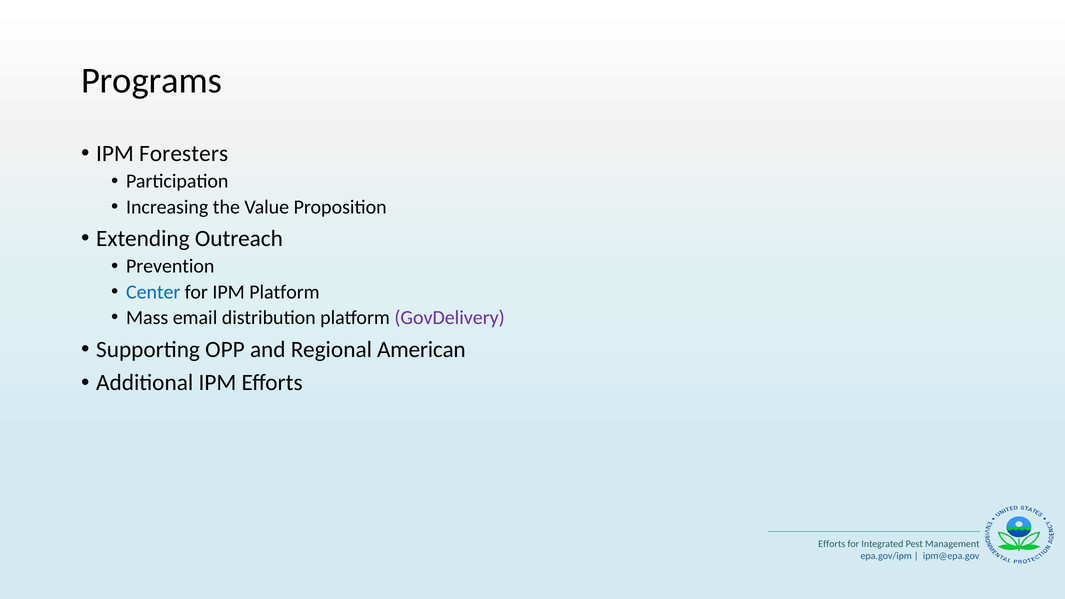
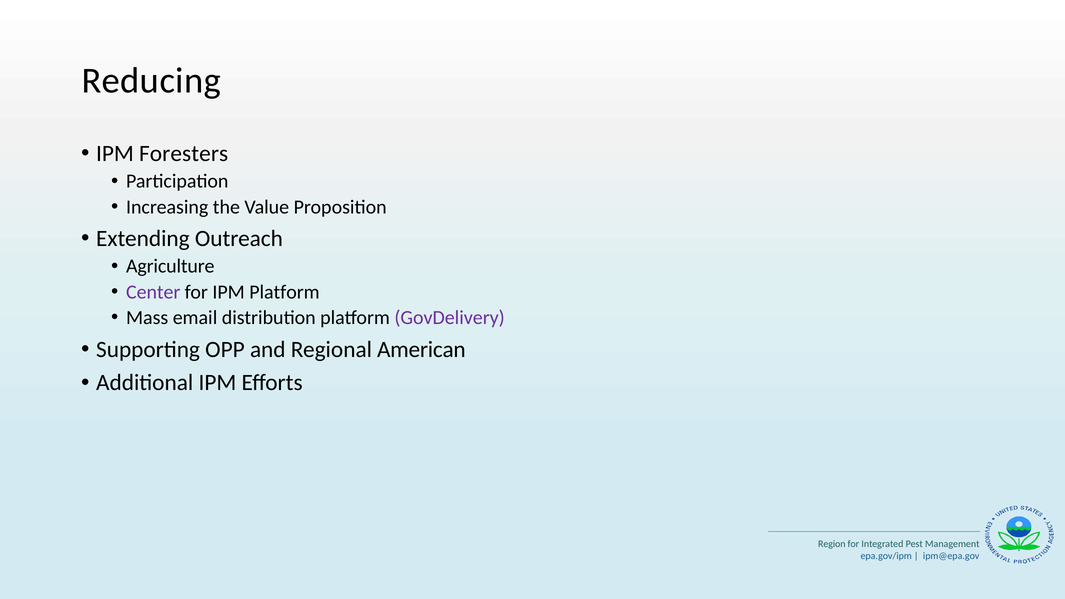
Programs: Programs -> Reducing
Prevention: Prevention -> Agriculture
Center colour: blue -> purple
Efforts at (832, 544): Efforts -> Region
